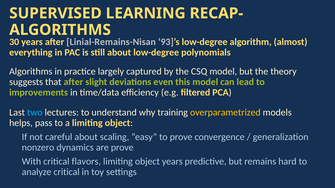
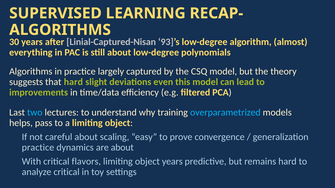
Linial-Remains-Nisan: Linial-Remains-Nisan -> Linial-Captured-Nisan
that after: after -> hard
overparametrized colour: yellow -> light blue
nonzero at (38, 148): nonzero -> practice
are prove: prove -> about
